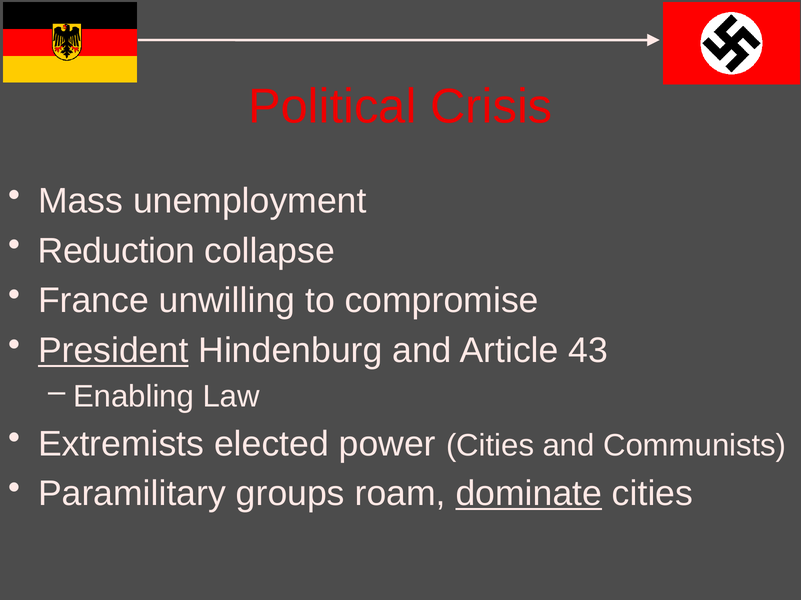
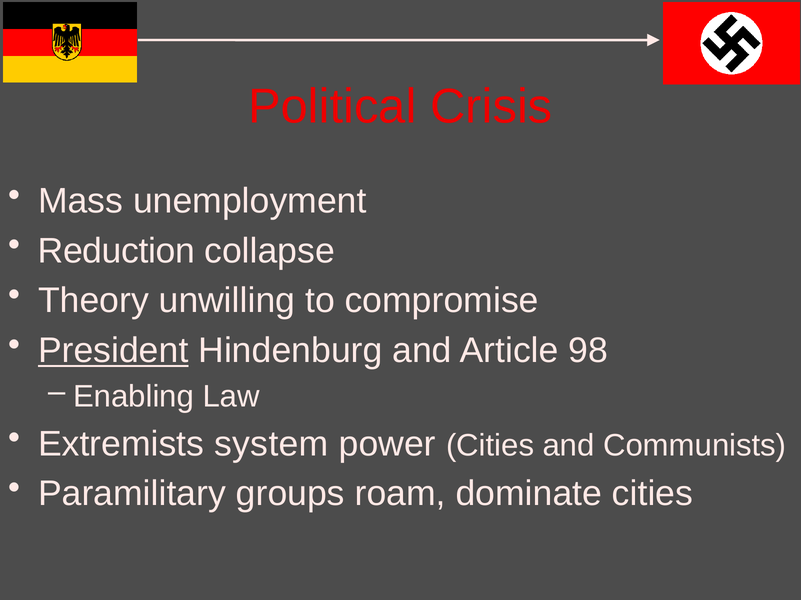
France: France -> Theory
43: 43 -> 98
elected: elected -> system
dominate underline: present -> none
